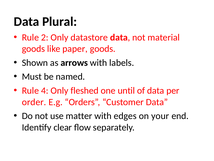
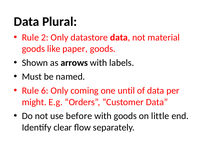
4: 4 -> 6
fleshed: fleshed -> coming
order: order -> might
matter: matter -> before
with edges: edges -> goods
your: your -> little
